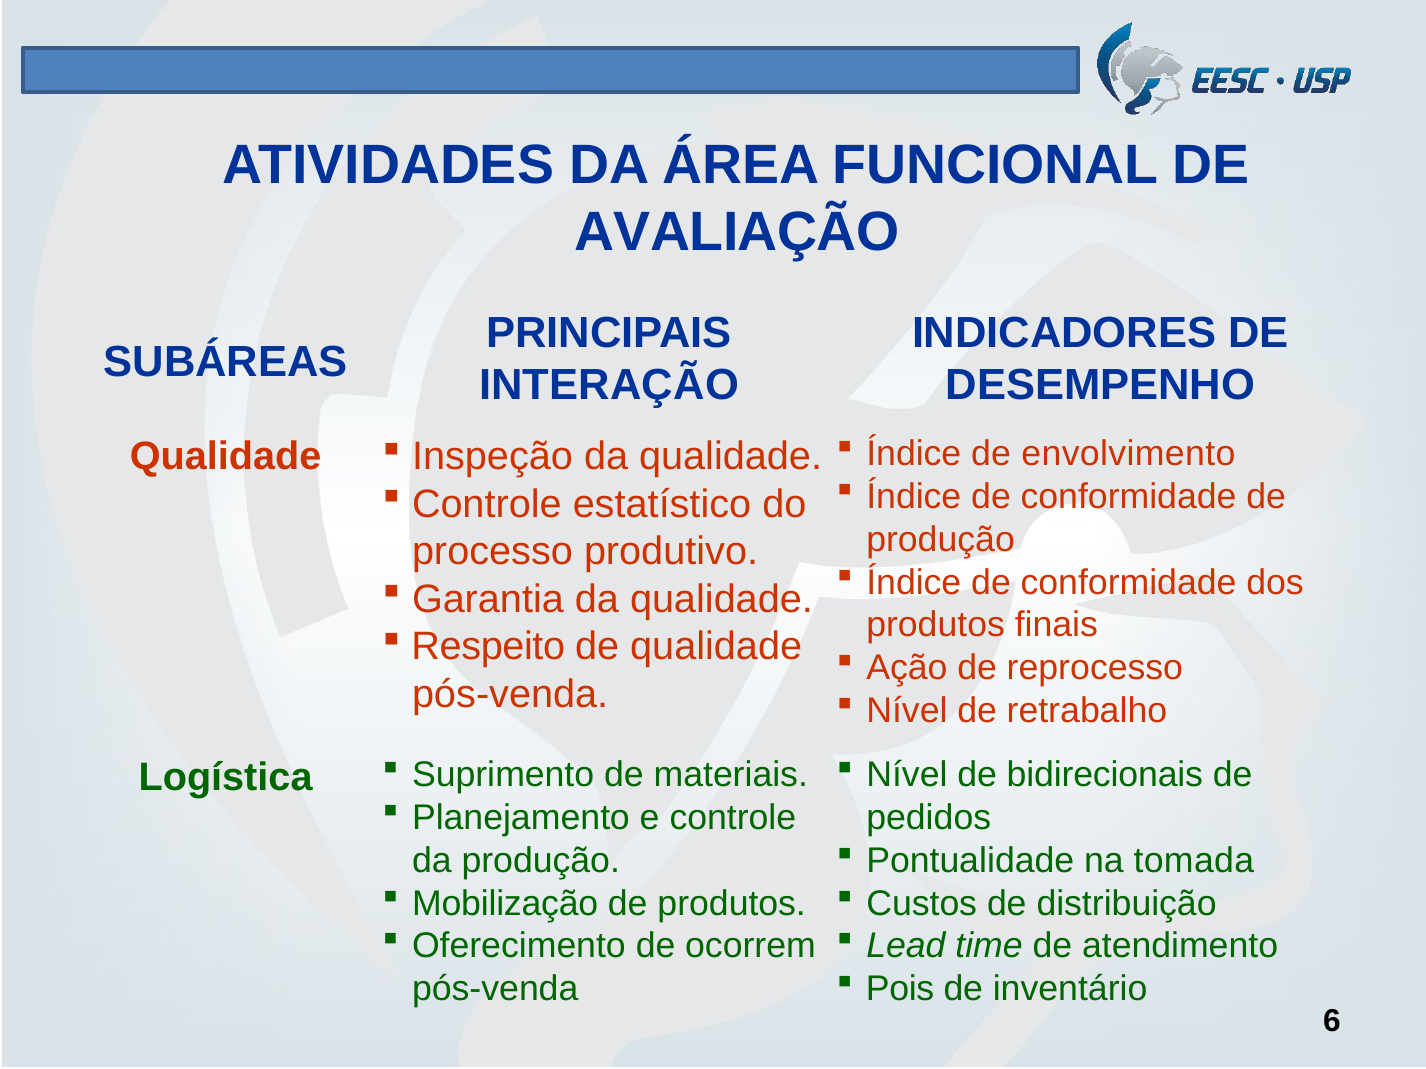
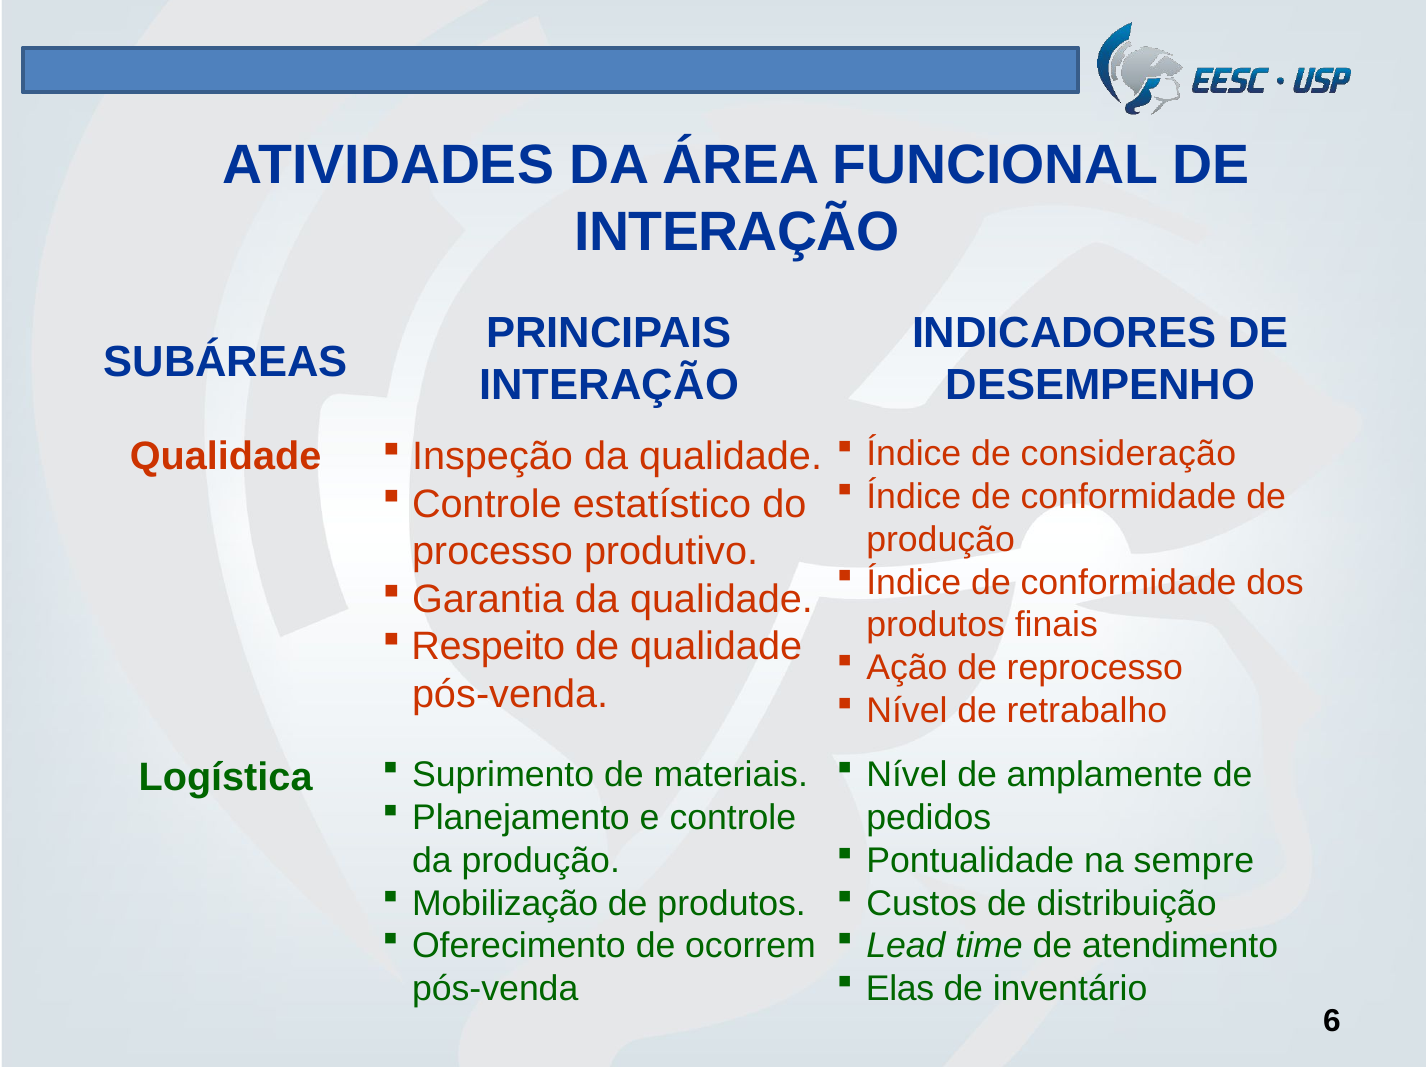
AVALIAÇÃO at (737, 232): AVALIAÇÃO -> INTERAÇÃO
envolvimento: envolvimento -> consideração
bidirecionais: bidirecionais -> amplamente
tomada: tomada -> sempre
Pois: Pois -> Elas
